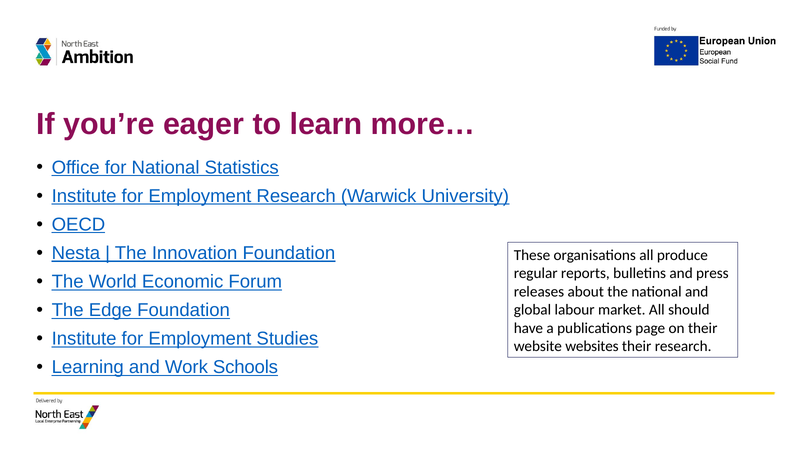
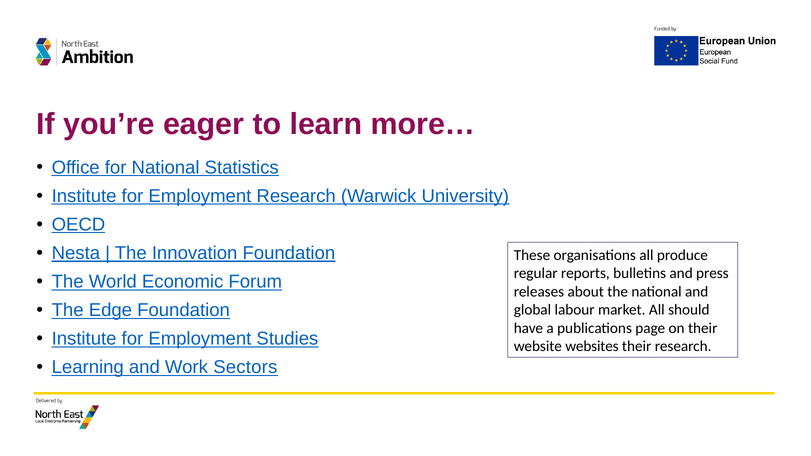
Schools: Schools -> Sectors
